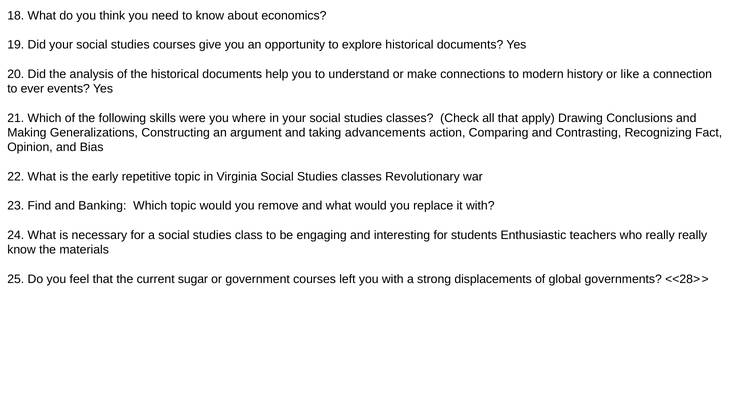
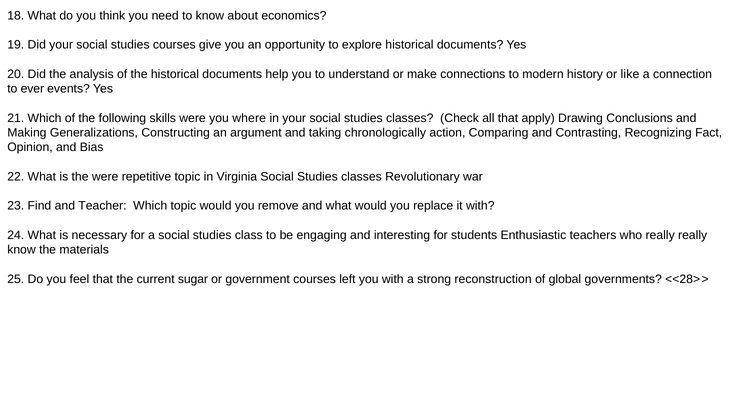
advancements: advancements -> chronologically
the early: early -> were
Banking: Banking -> Teacher
displacements: displacements -> reconstruction
